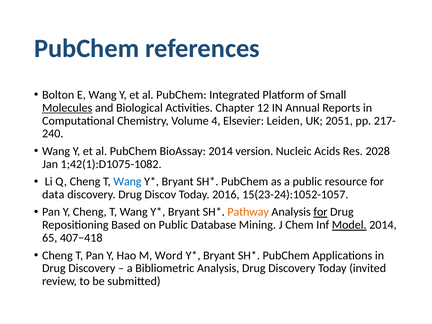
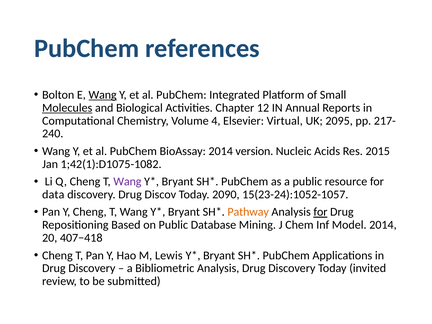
Wang at (103, 95) underline: none -> present
Leiden: Leiden -> Virtual
2051: 2051 -> 2095
2028: 2028 -> 2015
Wang at (127, 182) colour: blue -> purple
2016: 2016 -> 2090
Model underline: present -> none
65: 65 -> 20
Word: Word -> Lewis
